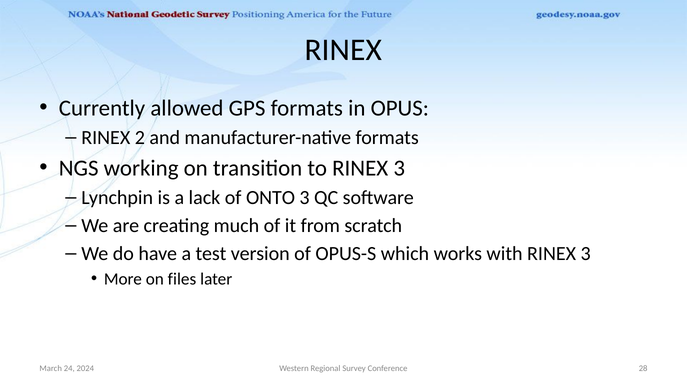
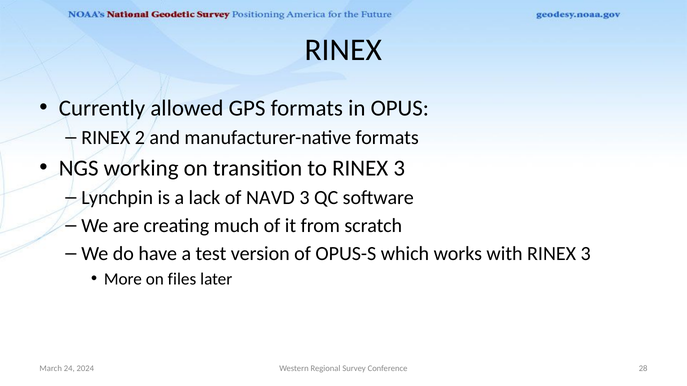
ONTO: ONTO -> NAVD
